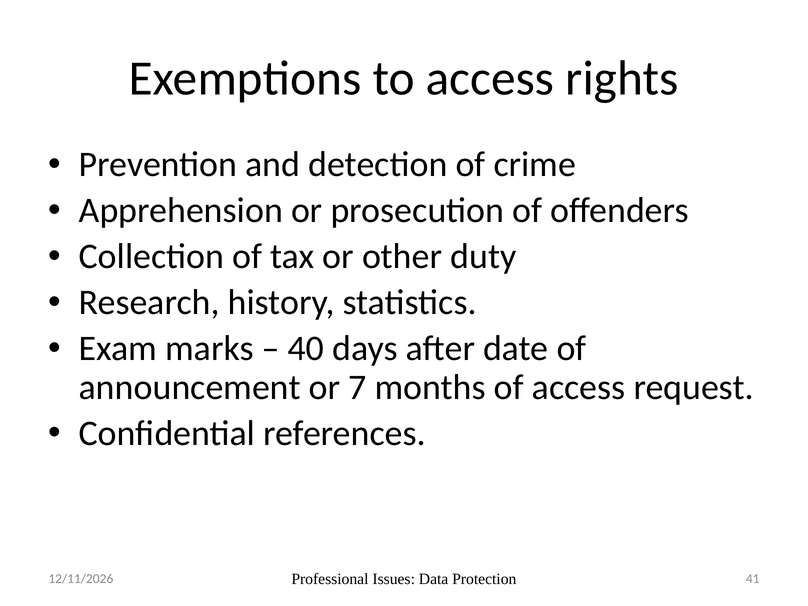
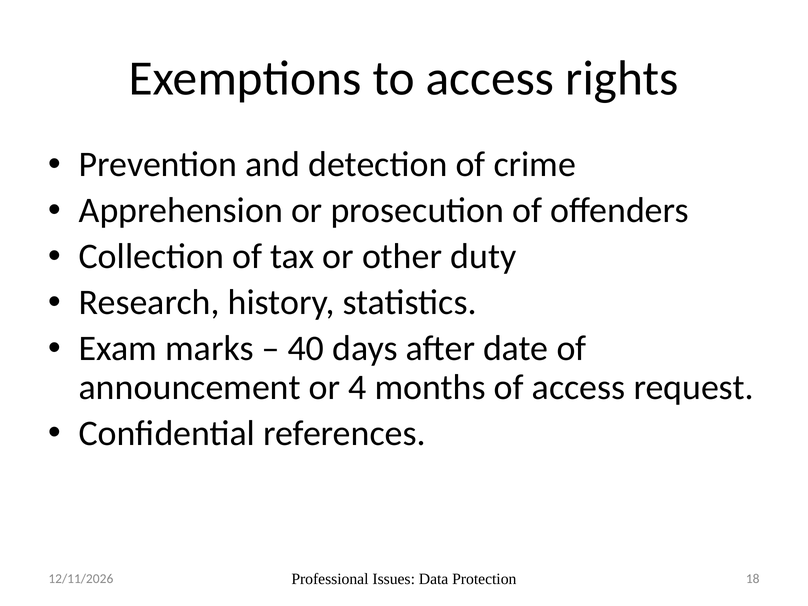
7: 7 -> 4
41: 41 -> 18
